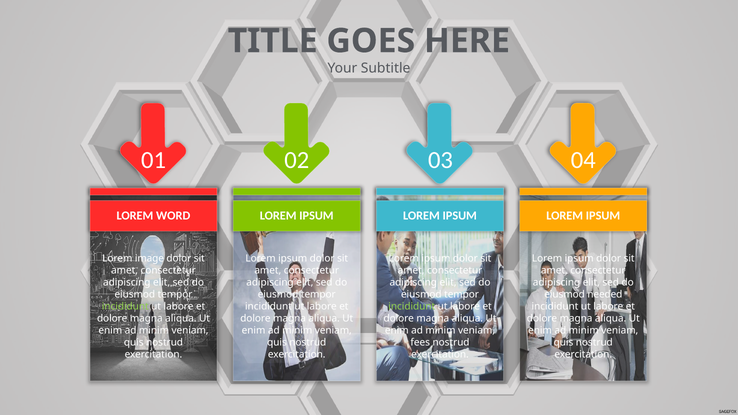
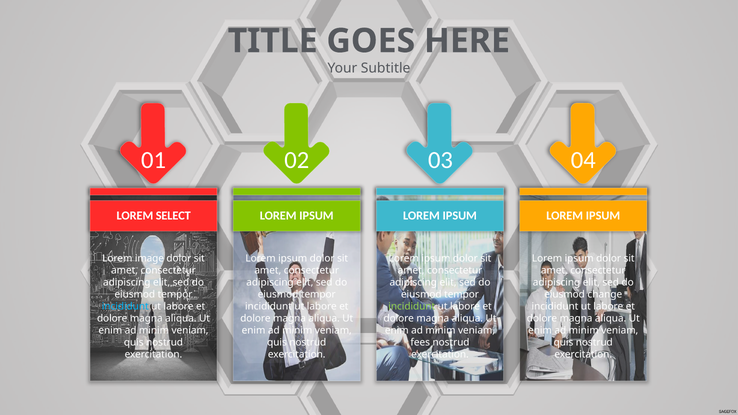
WORD: WORD -> SELECT
needed: needed -> change
incididunt at (125, 307) colour: light green -> light blue
